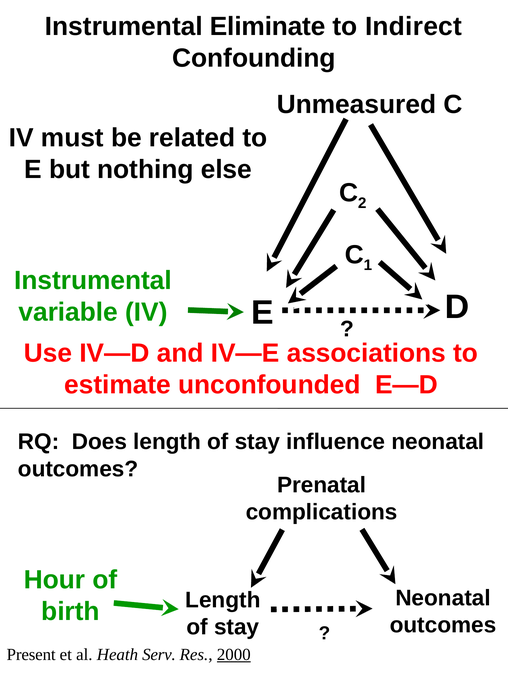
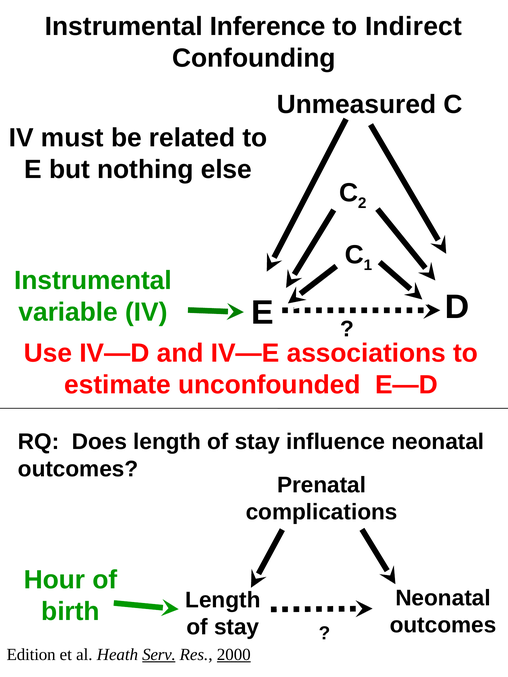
Eliminate: Eliminate -> Inference
Present: Present -> Edition
Serv underline: none -> present
